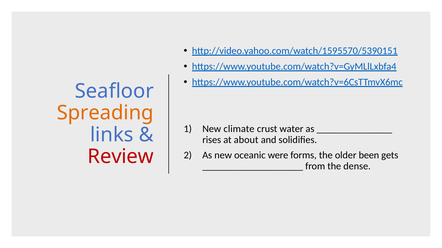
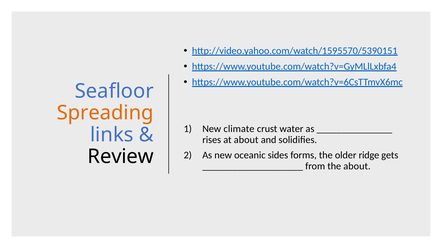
Review colour: red -> black
were: were -> sides
been: been -> ridge
the dense: dense -> about
